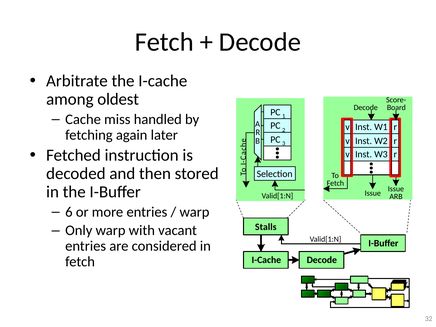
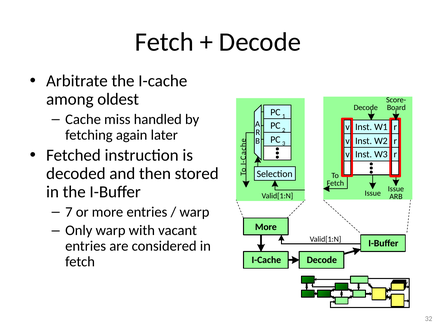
6: 6 -> 7
Stalls at (266, 227): Stalls -> More
